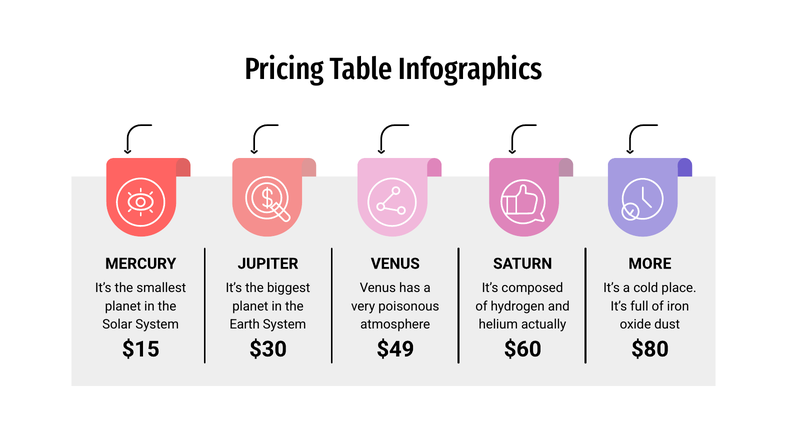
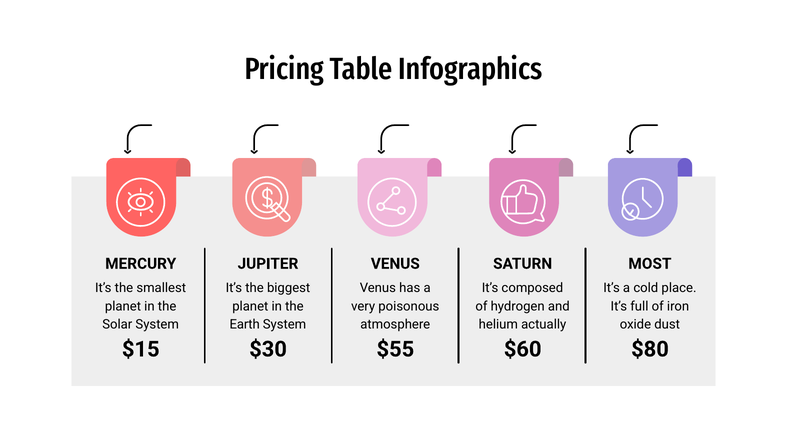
MORE: MORE -> MOST
$49: $49 -> $55
